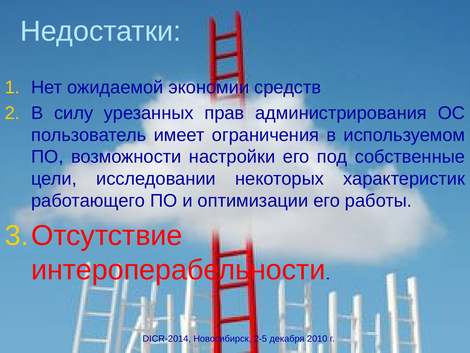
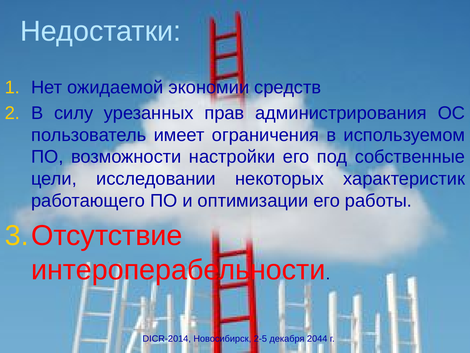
2010: 2010 -> 2044
